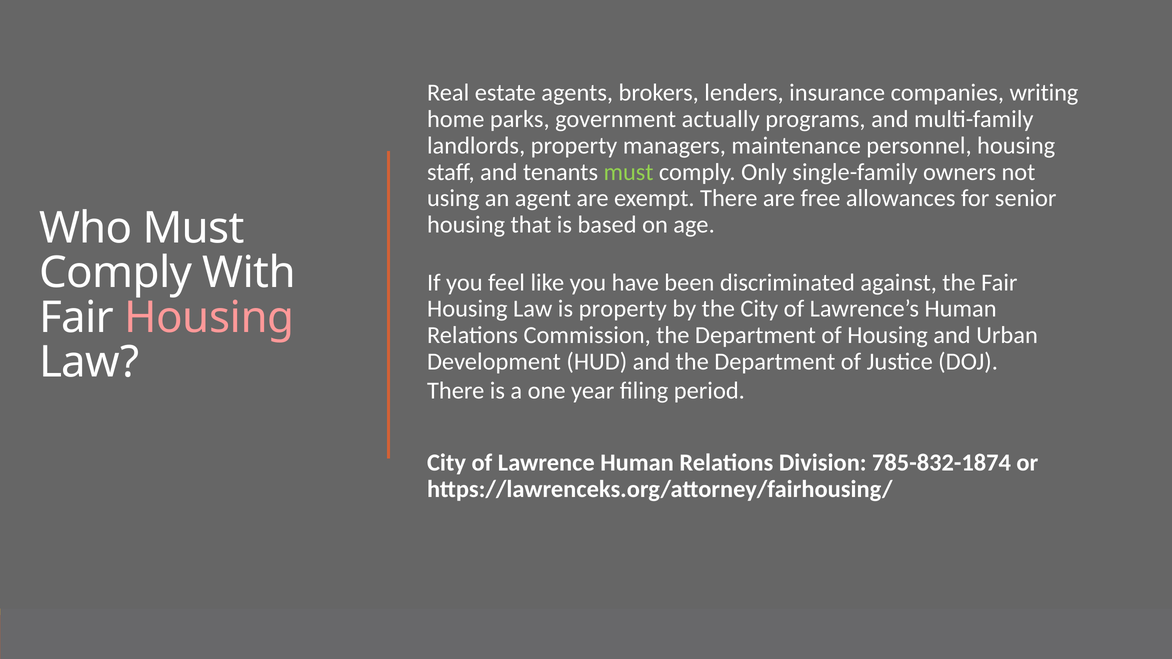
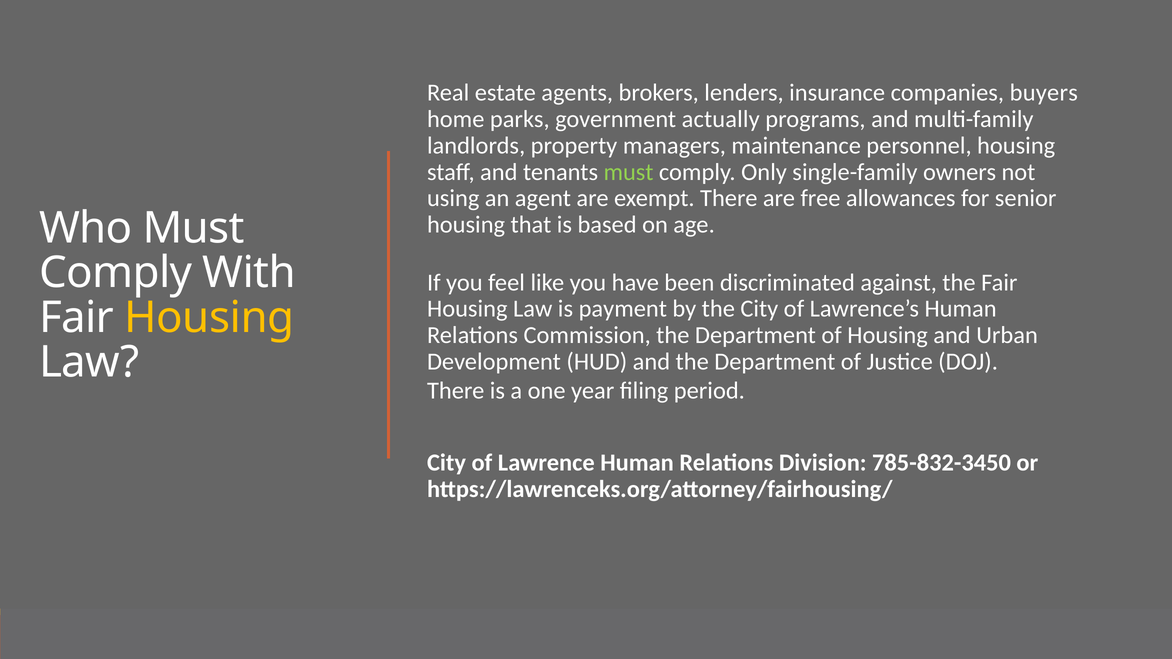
writing: writing -> buyers
is property: property -> payment
Housing at (209, 318) colour: pink -> yellow
785-832-1874: 785-832-1874 -> 785-832-3450
